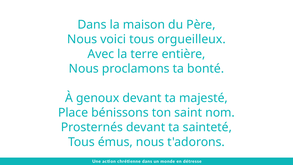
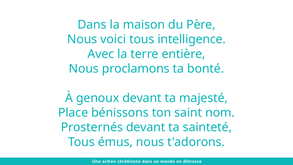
orgueilleux: orgueilleux -> intelligence
